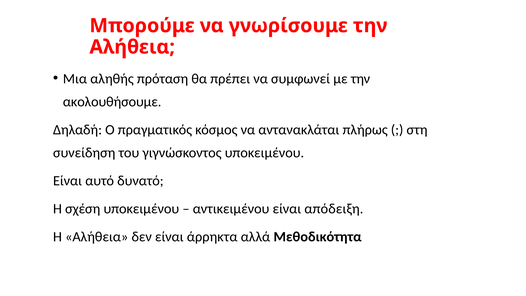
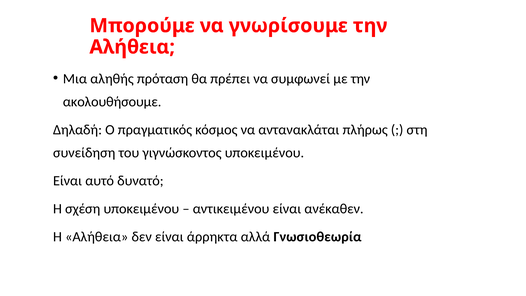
απόδειξη: απόδειξη -> ανέκαθεν
Μεθοδικότητα: Μεθοδικότητα -> Γνωσιοθεωρία
